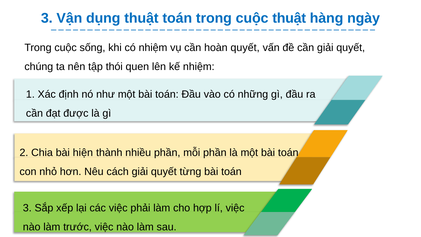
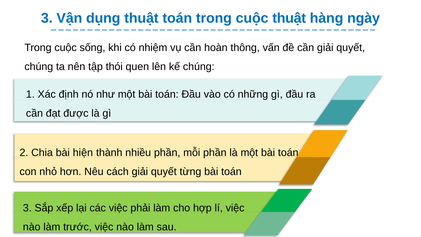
hoàn quyết: quyết -> thông
kế nhiệm: nhiệm -> chúng
